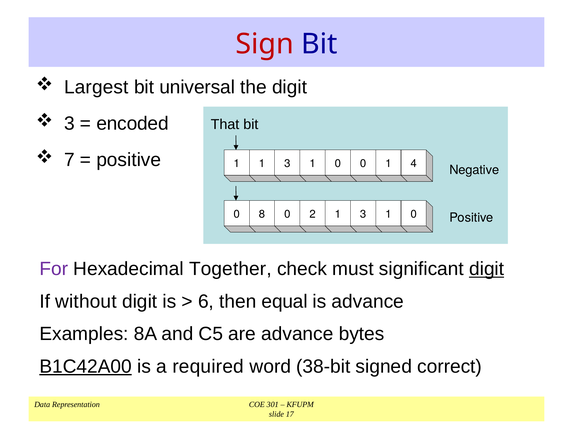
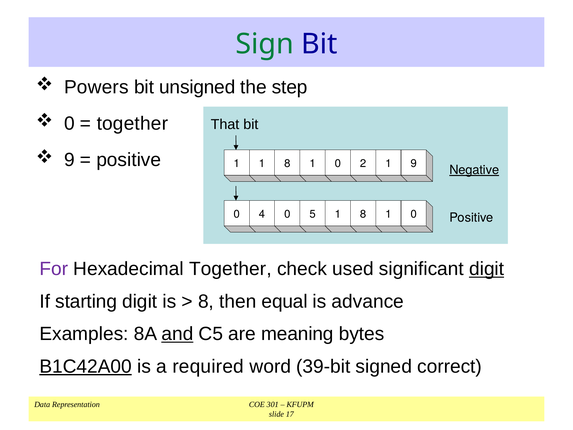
Sign colour: red -> green
Largest: Largest -> Powers
universal: universal -> unsigned
the digit: digit -> step
3 at (69, 124): 3 -> 0
encoded at (133, 124): encoded -> together
7 at (69, 160): 7 -> 9
1 1 3: 3 -> 8
0 0: 0 -> 2
1 4: 4 -> 9
Negative underline: none -> present
8: 8 -> 4
2: 2 -> 5
3 at (363, 214): 3 -> 8
must: must -> used
without: without -> starting
6 at (206, 301): 6 -> 8
and underline: none -> present
are advance: advance -> meaning
38-bit: 38-bit -> 39-bit
